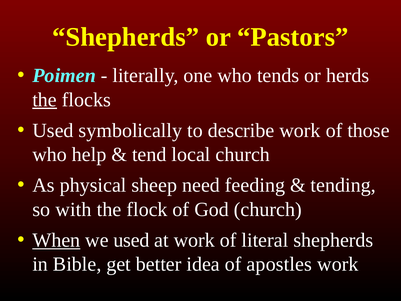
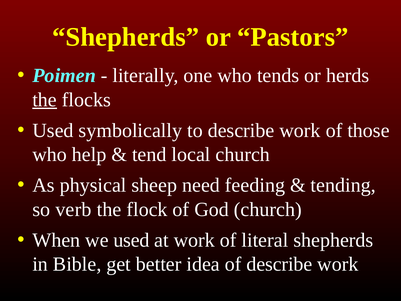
with: with -> verb
When underline: present -> none
of apostles: apostles -> describe
